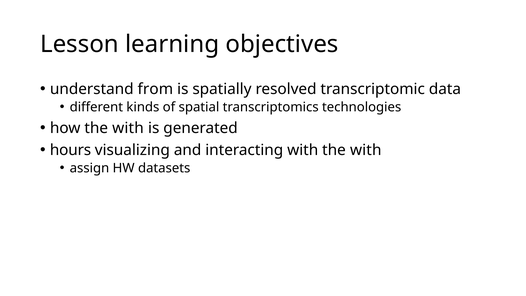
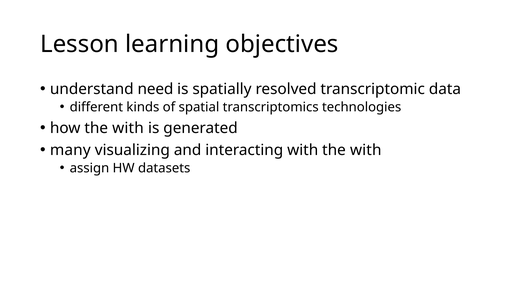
from: from -> need
hours: hours -> many
